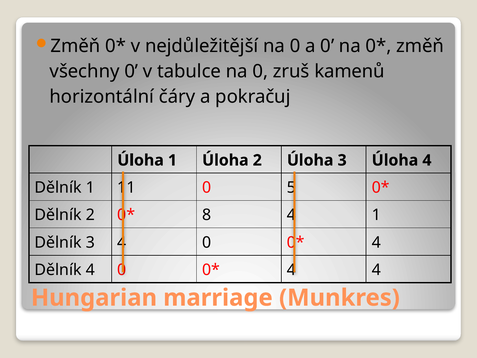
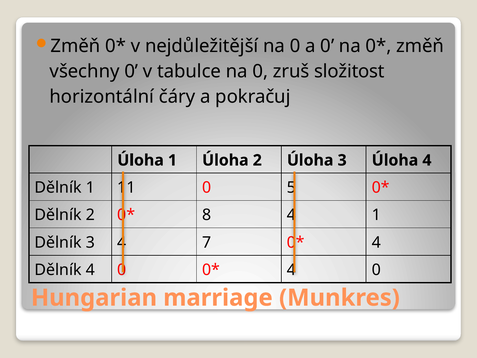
kamenů: kamenů -> složitost
0 at (207, 242): 0 -> 7
4 at (376, 270): 4 -> 0
